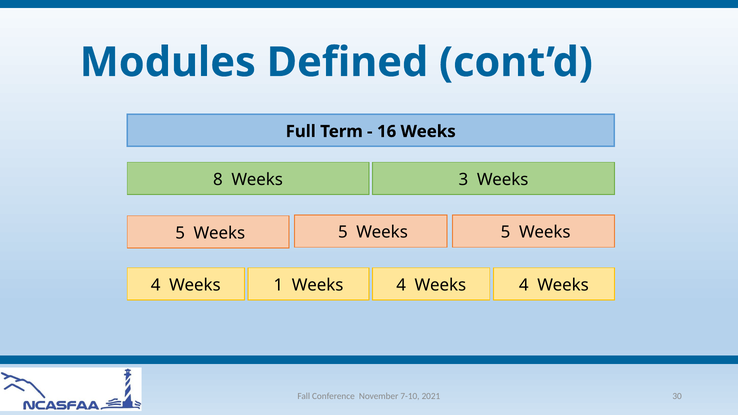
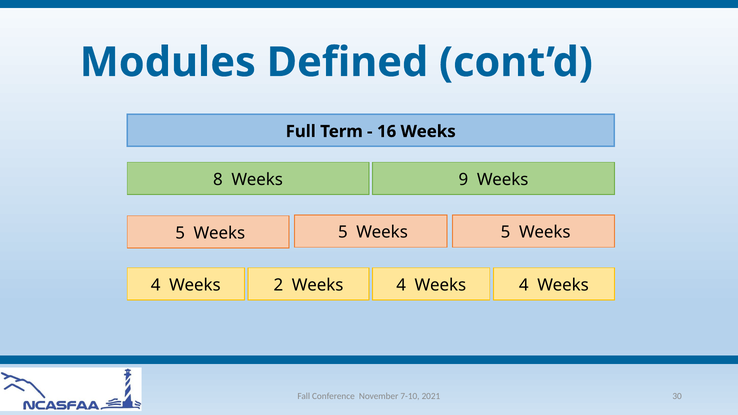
3: 3 -> 9
1: 1 -> 2
